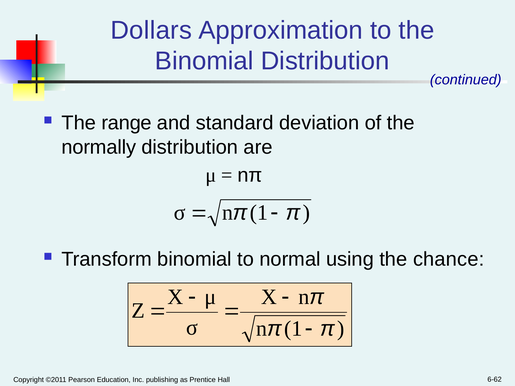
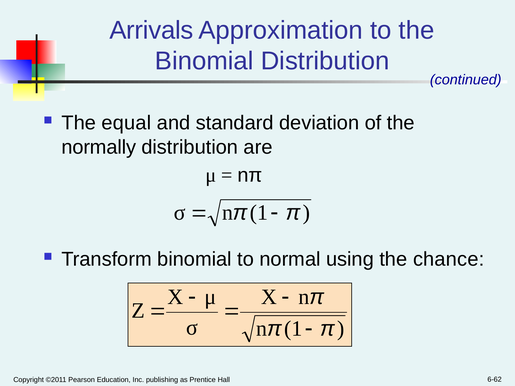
Dollars: Dollars -> Arrivals
range: range -> equal
